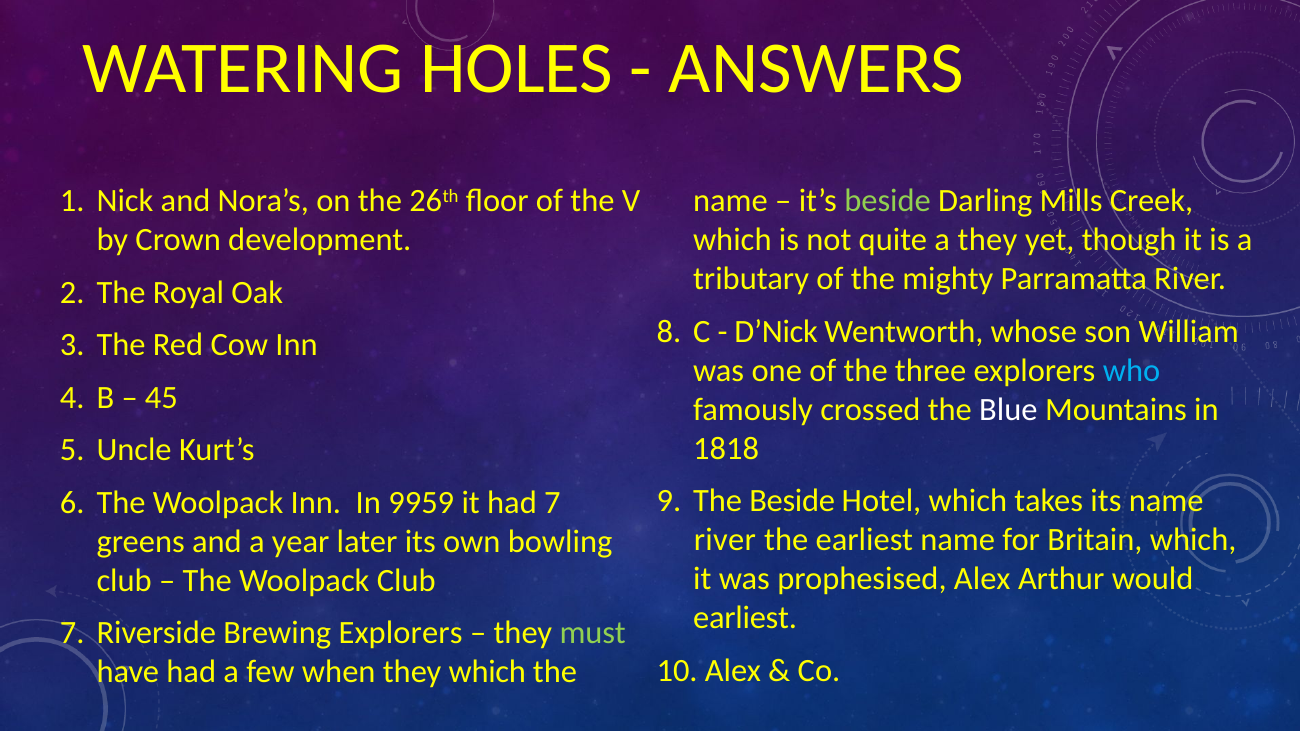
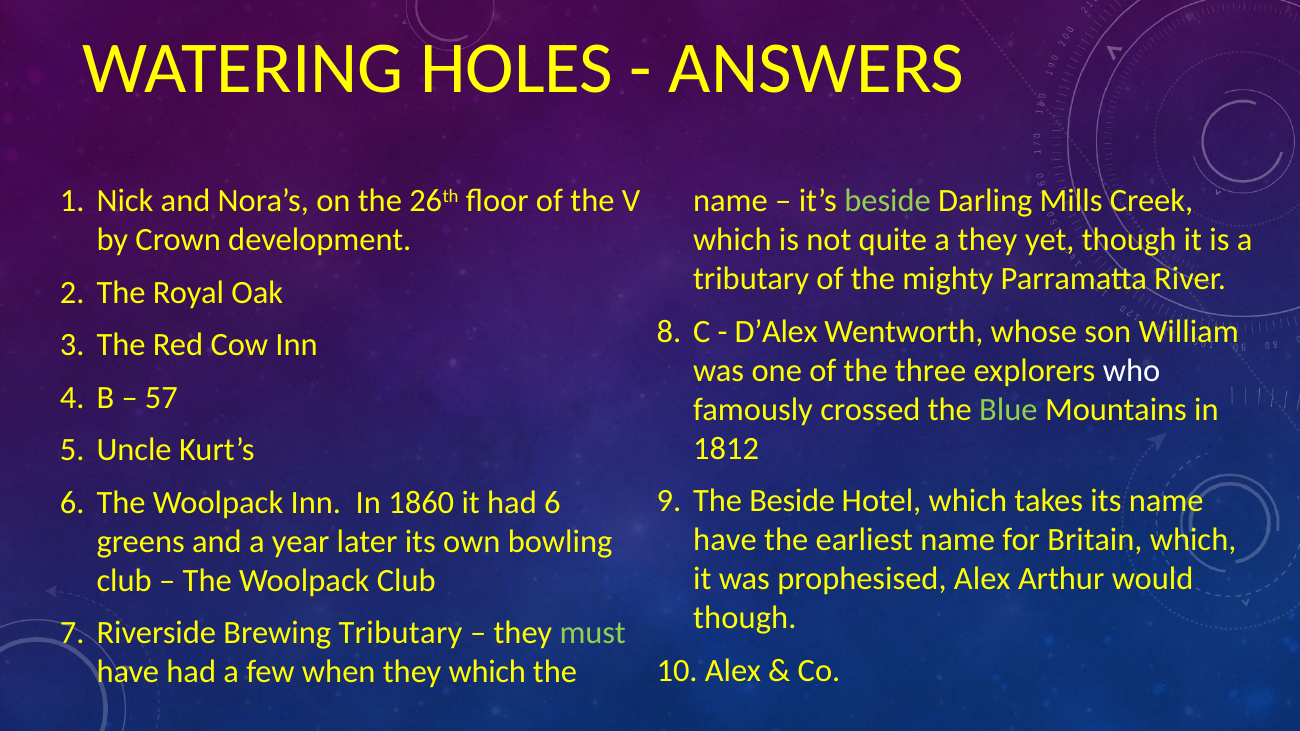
D’Nick: D’Nick -> D’Alex
who colour: light blue -> white
45: 45 -> 57
Blue colour: white -> light green
1818: 1818 -> 1812
9959: 9959 -> 1860
had 7: 7 -> 6
river at (725, 540): river -> have
earliest at (745, 618): earliest -> though
Brewing Explorers: Explorers -> Tributary
